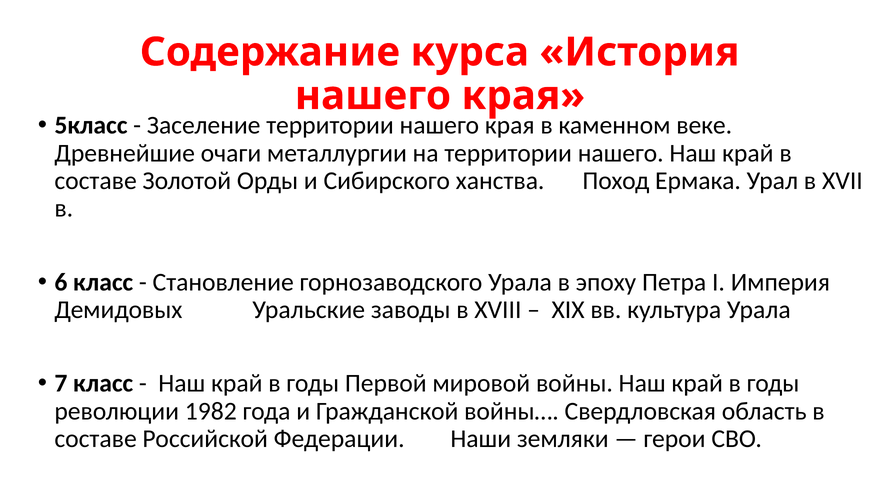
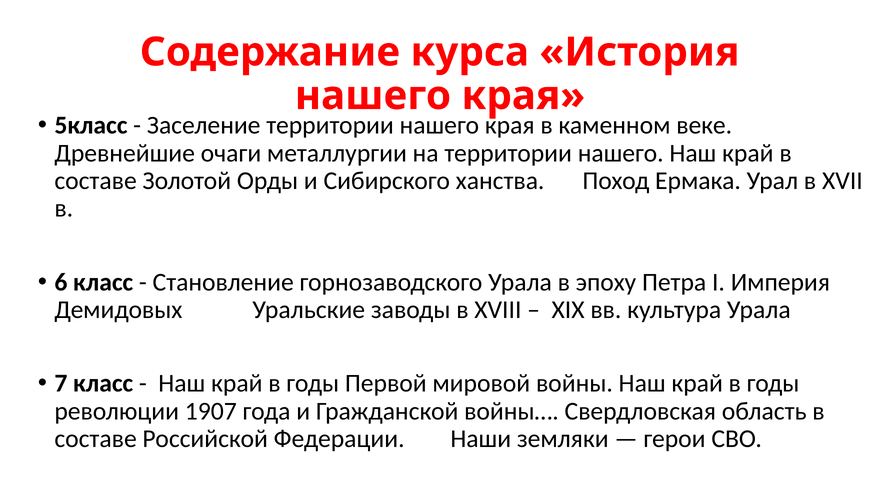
1982: 1982 -> 1907
